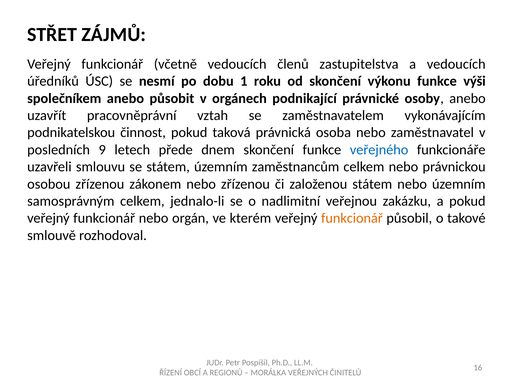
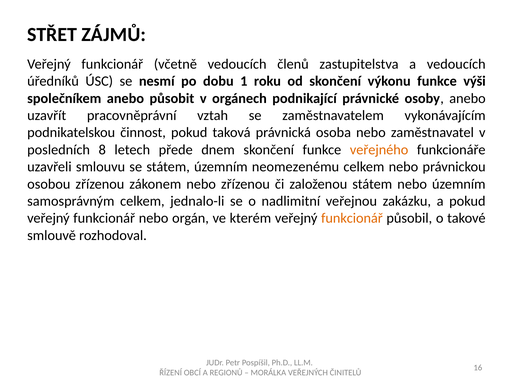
9: 9 -> 8
veřejného colour: blue -> orange
zaměstnancům: zaměstnancům -> neomezenému
